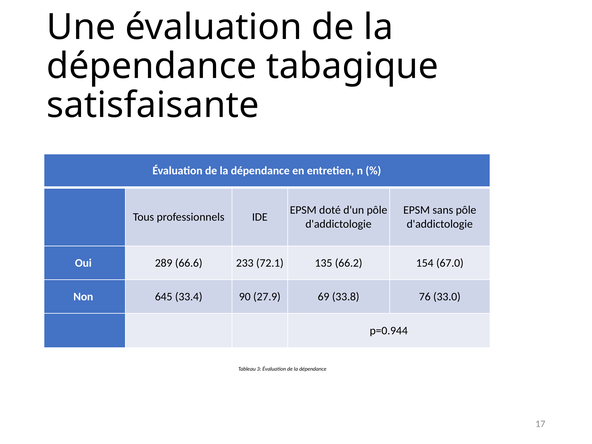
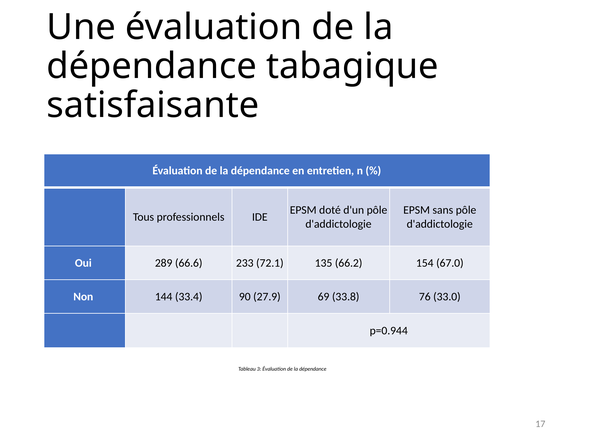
645: 645 -> 144
